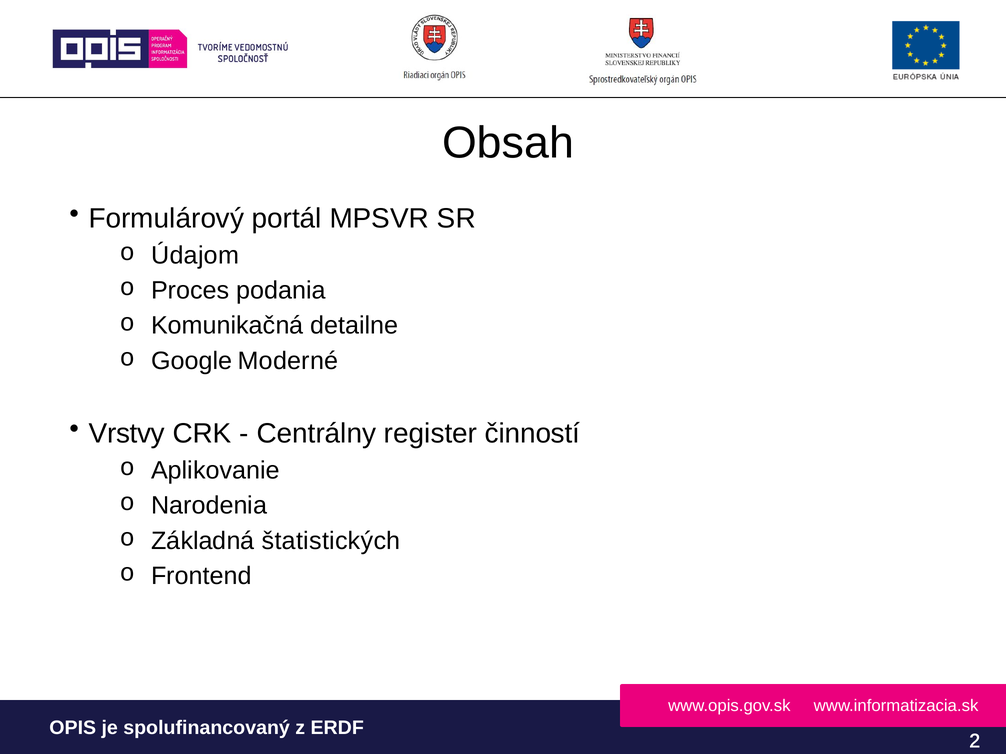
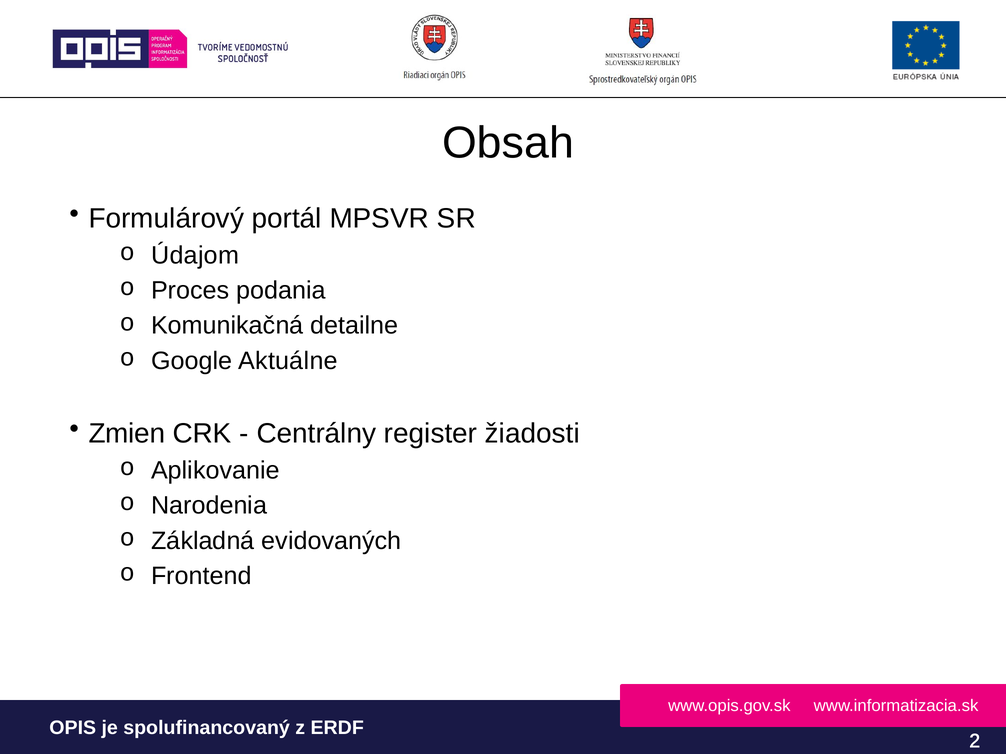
Moderné: Moderné -> Aktuálne
Vrstvy: Vrstvy -> Zmien
činností: činností -> žiadosti
štatistických: štatistických -> evidovaných
